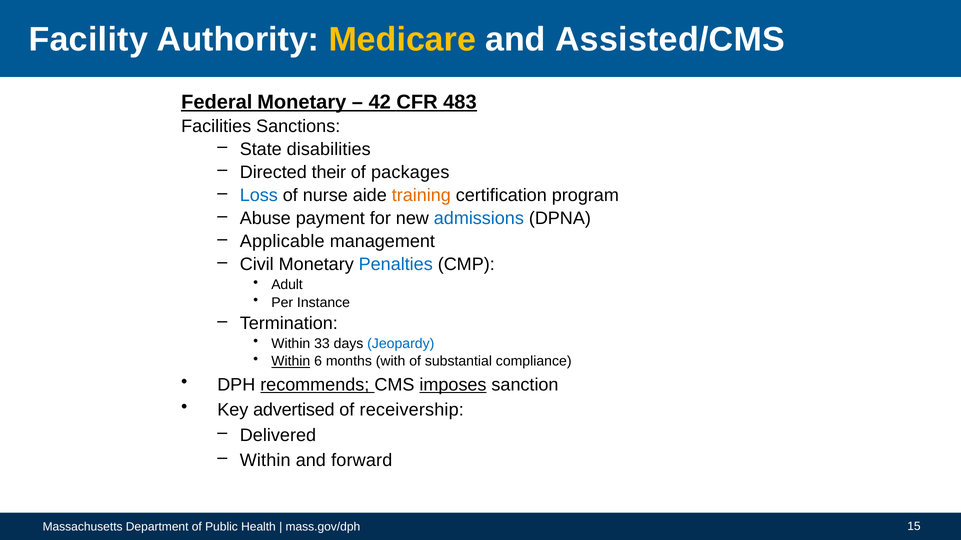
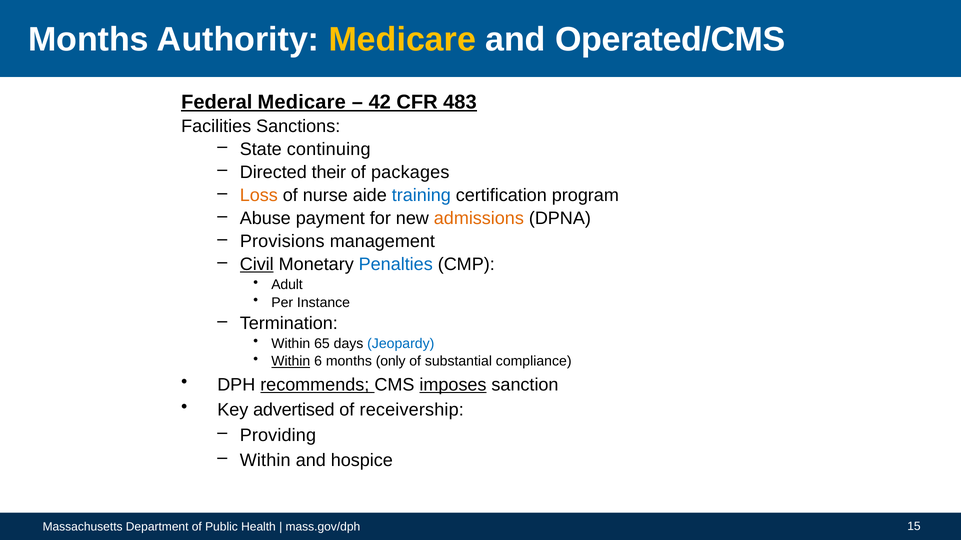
Facility at (88, 40): Facility -> Months
Assisted/CMS: Assisted/CMS -> Operated/CMS
Federal Monetary: Monetary -> Medicare
disabilities: disabilities -> continuing
Loss colour: blue -> orange
training colour: orange -> blue
admissions colour: blue -> orange
Applicable: Applicable -> Provisions
Civil underline: none -> present
33: 33 -> 65
with: with -> only
Delivered: Delivered -> Providing
forward: forward -> hospice
